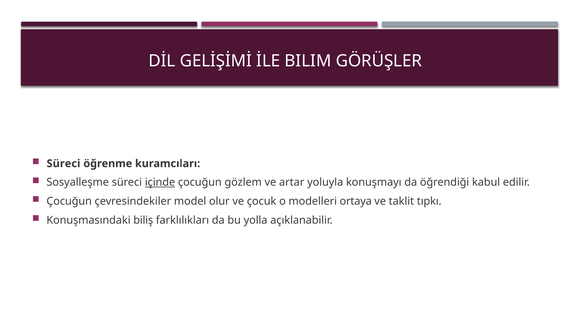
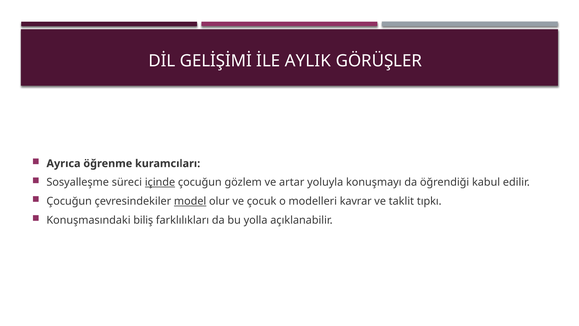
BILIM: BILIM -> AYLIK
Süreci at (63, 163): Süreci -> Ayrıca
model underline: none -> present
ortaya: ortaya -> kavrar
